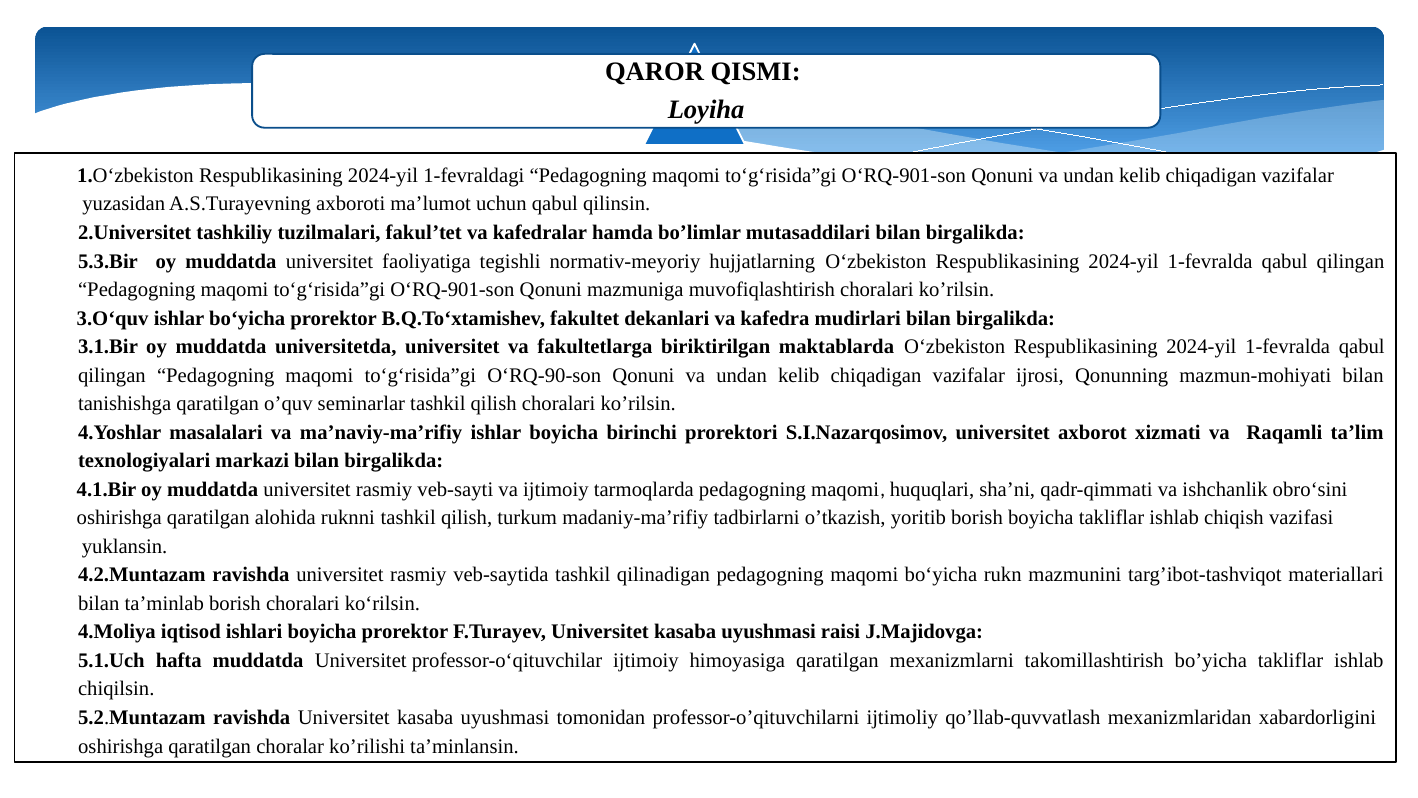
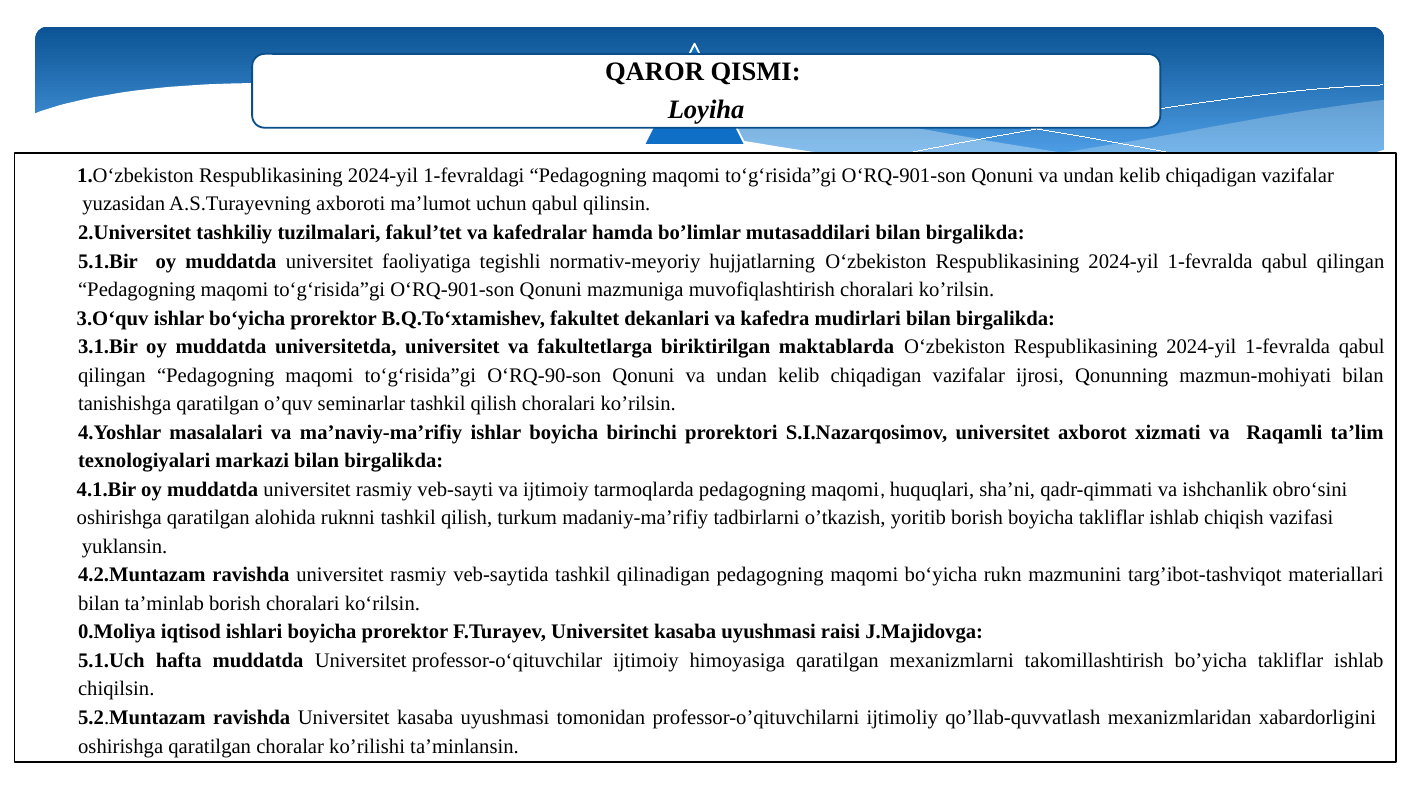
5.3.Bir: 5.3.Bir -> 5.1.Bir
4.Moliya: 4.Moliya -> 0.Moliya
